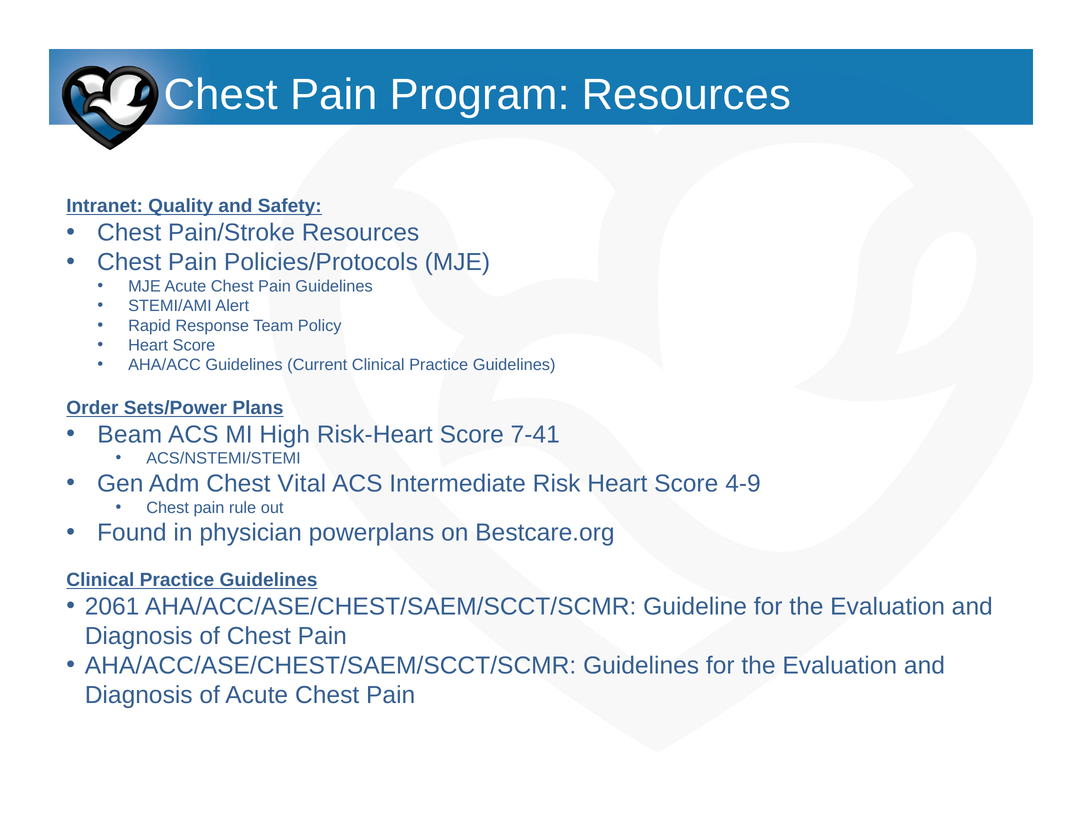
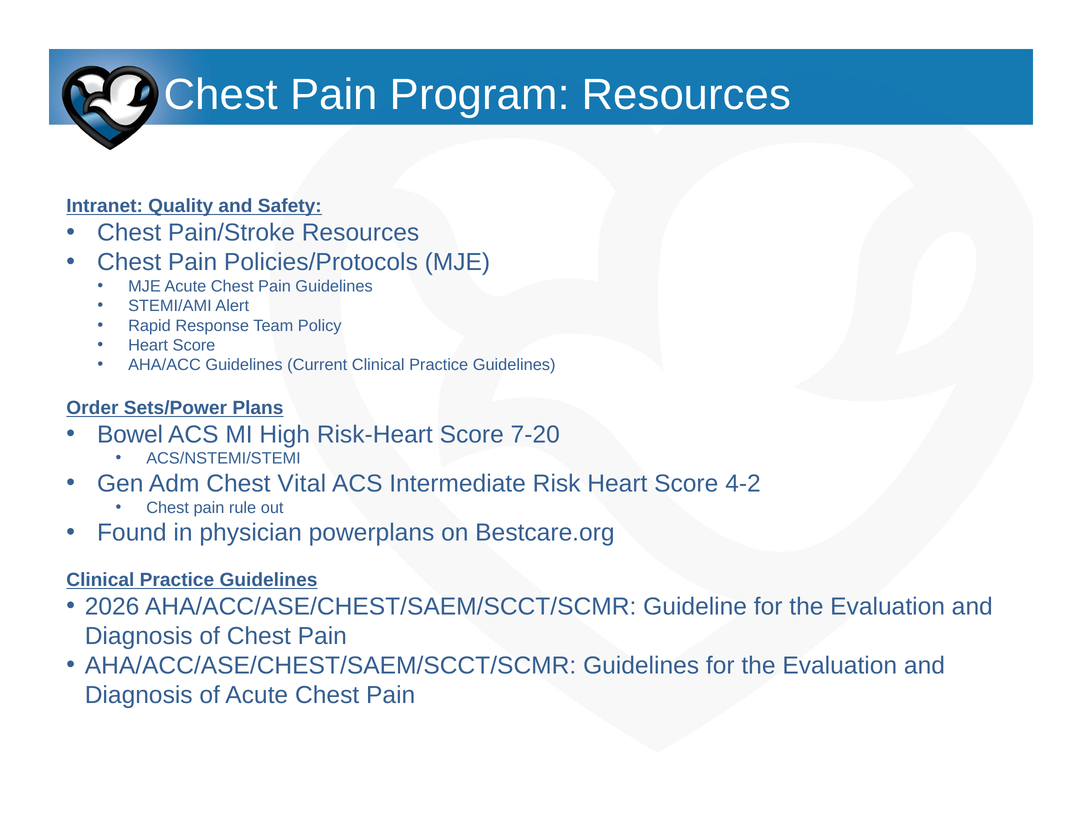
Beam: Beam -> Bowel
7-41: 7-41 -> 7-20
4-9: 4-9 -> 4-2
2061: 2061 -> 2026
